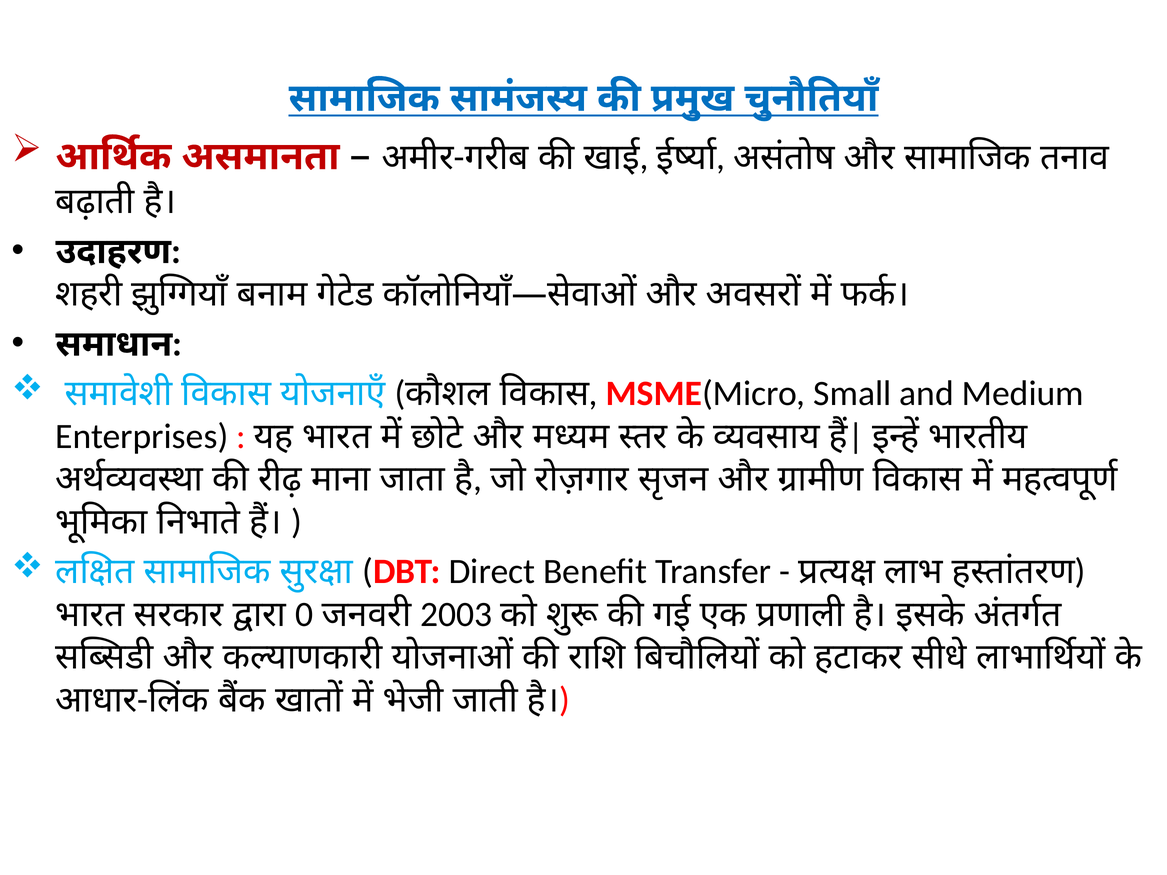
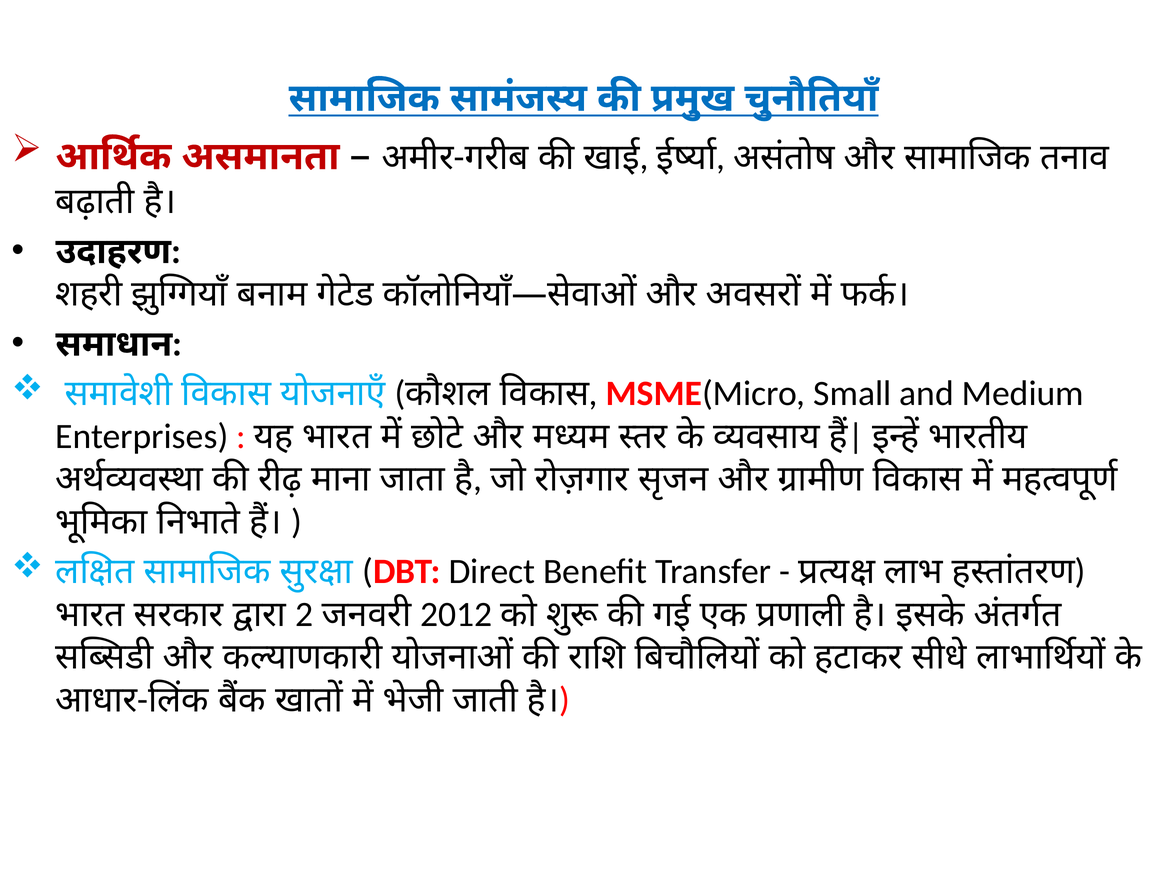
0: 0 -> 2
2003: 2003 -> 2012
